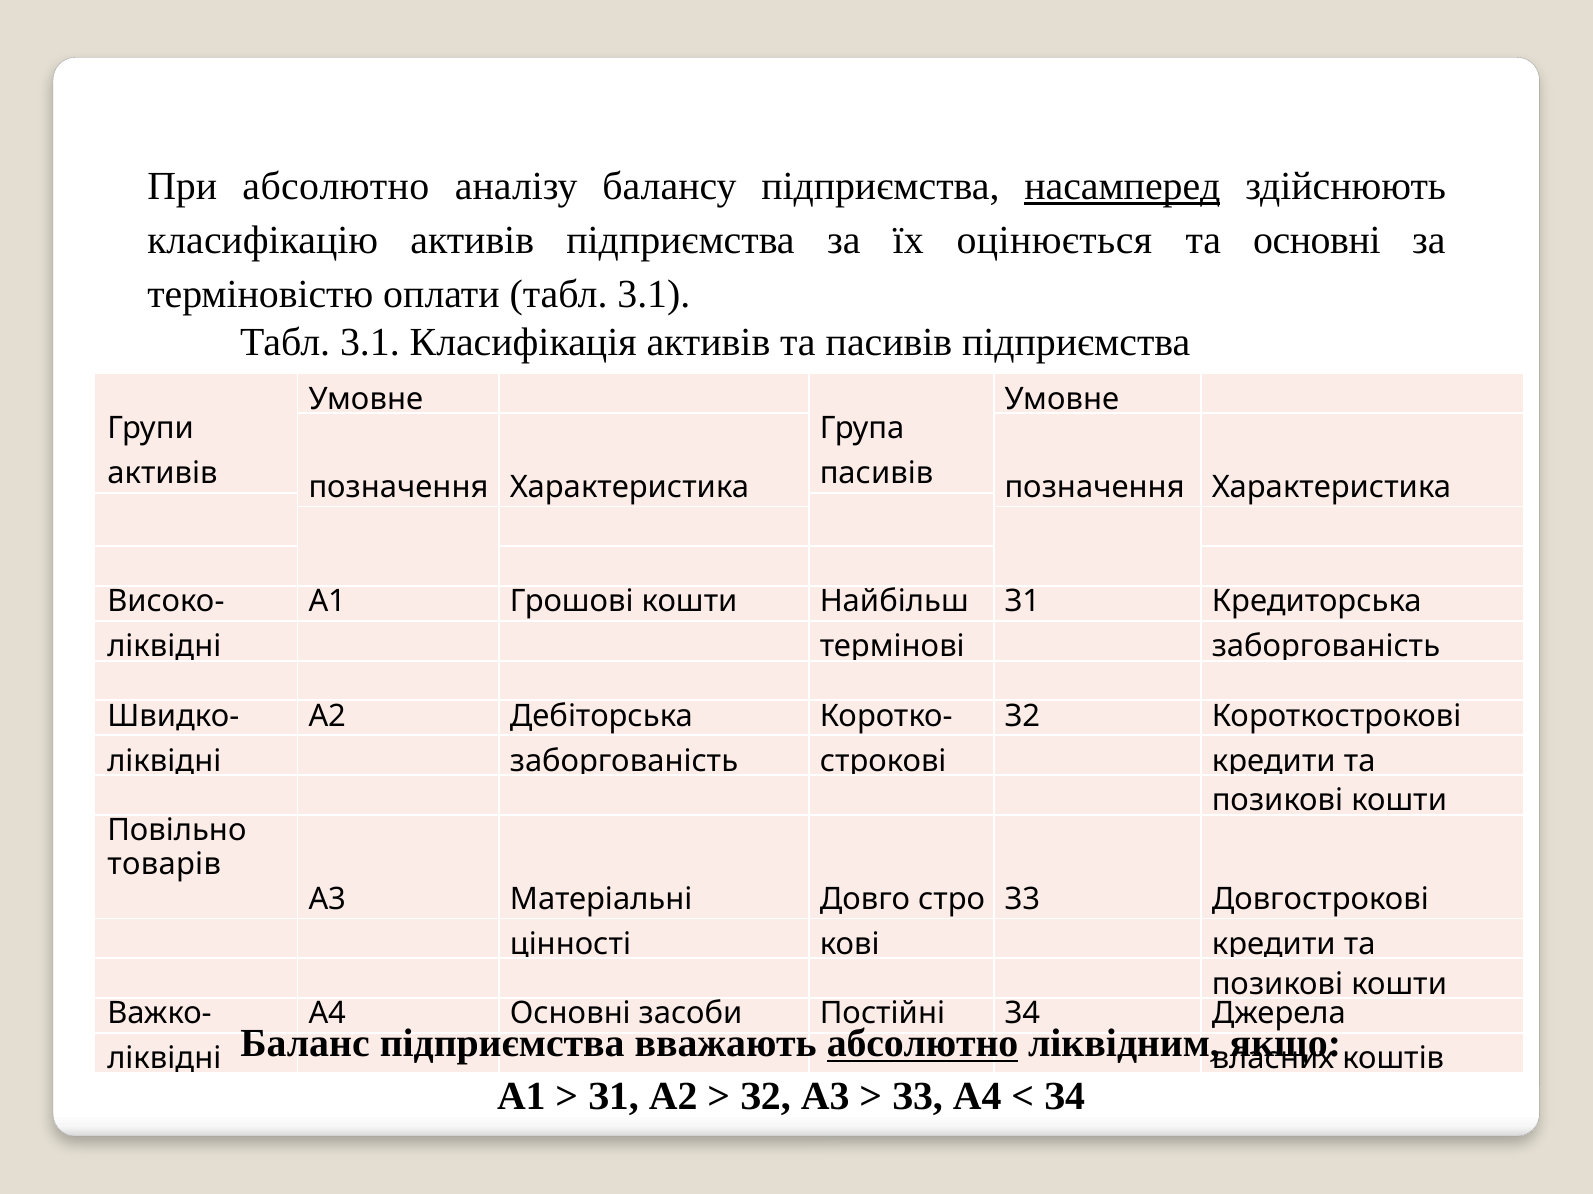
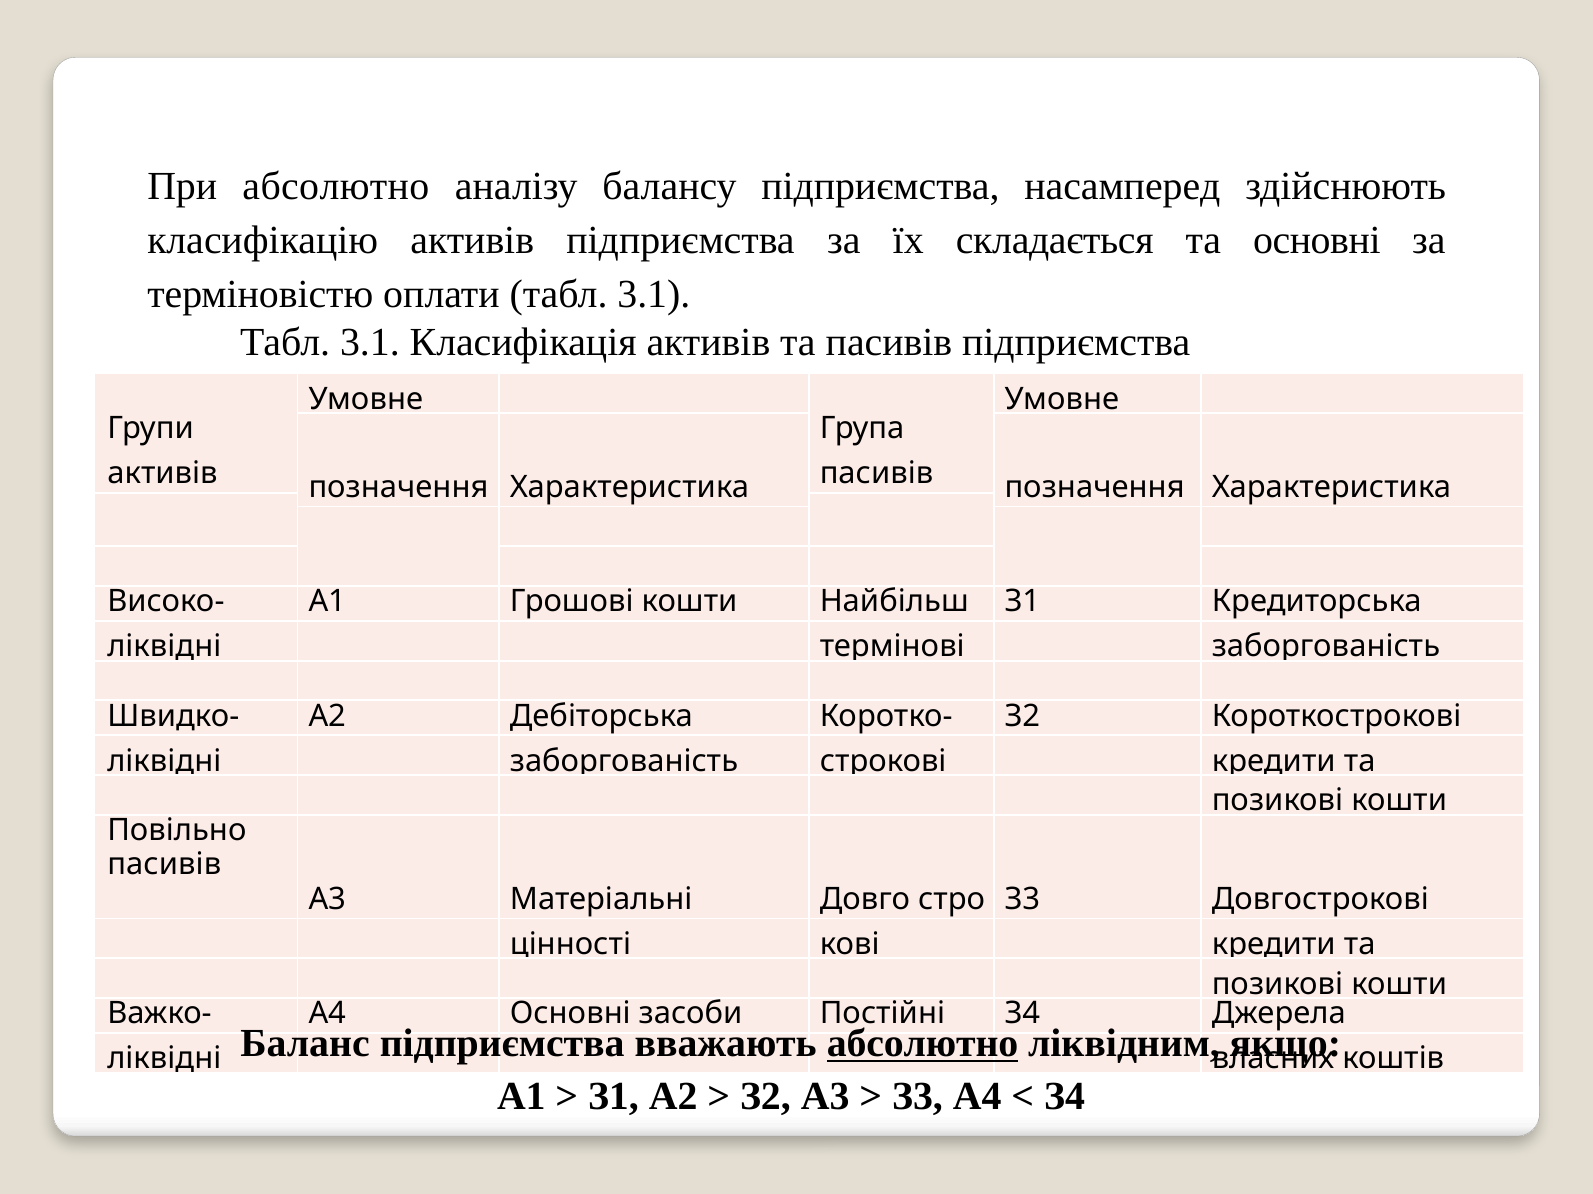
насамперед underline: present -> none
оцінюється: оцінюється -> складається
товарів at (164, 865): товарів -> пасивів
